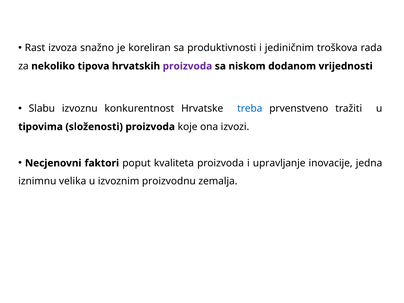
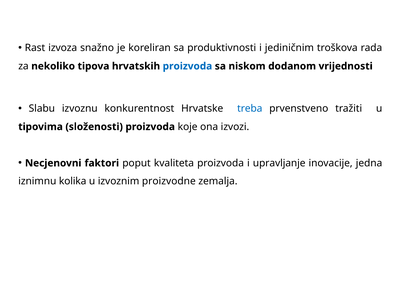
proizvoda at (187, 66) colour: purple -> blue
velika: velika -> kolika
proizvodnu: proizvodnu -> proizvodne
